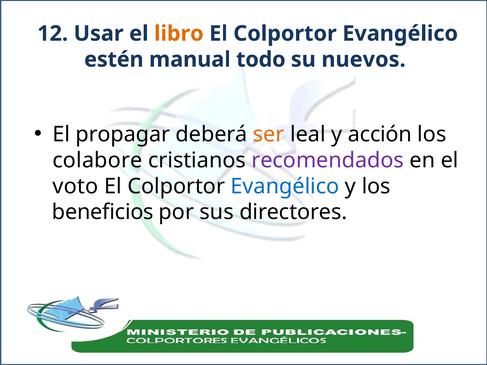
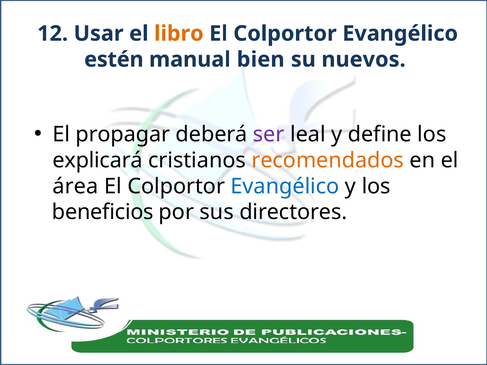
todo: todo -> bien
ser colour: orange -> purple
acción: acción -> define
colabore: colabore -> explicará
recomendados colour: purple -> orange
voto: voto -> área
